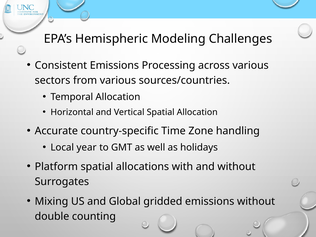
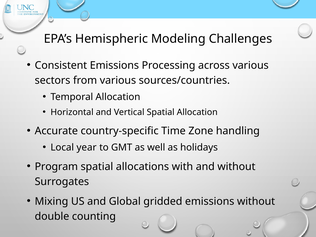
Platform: Platform -> Program
